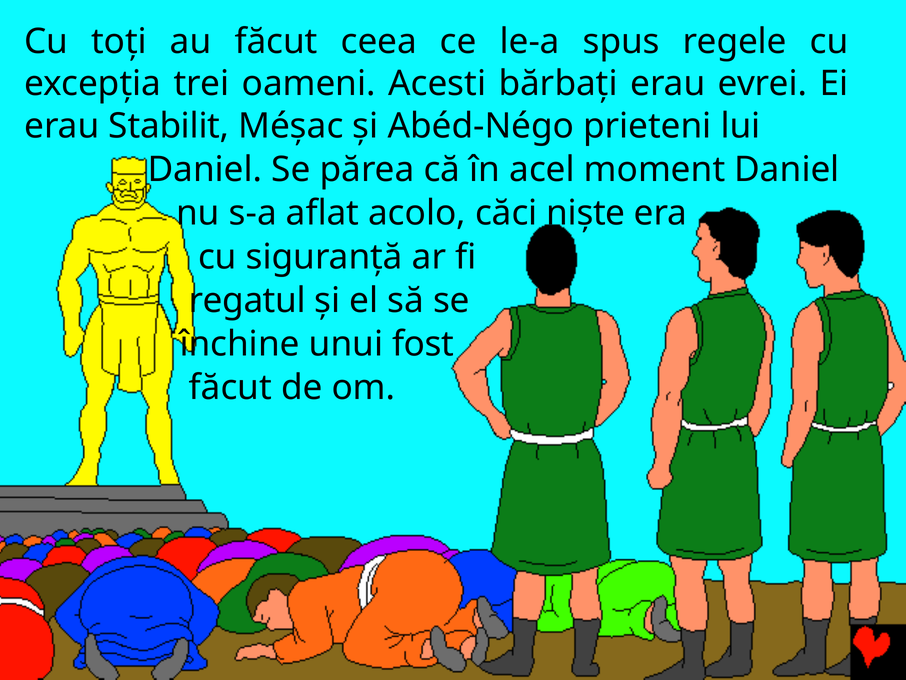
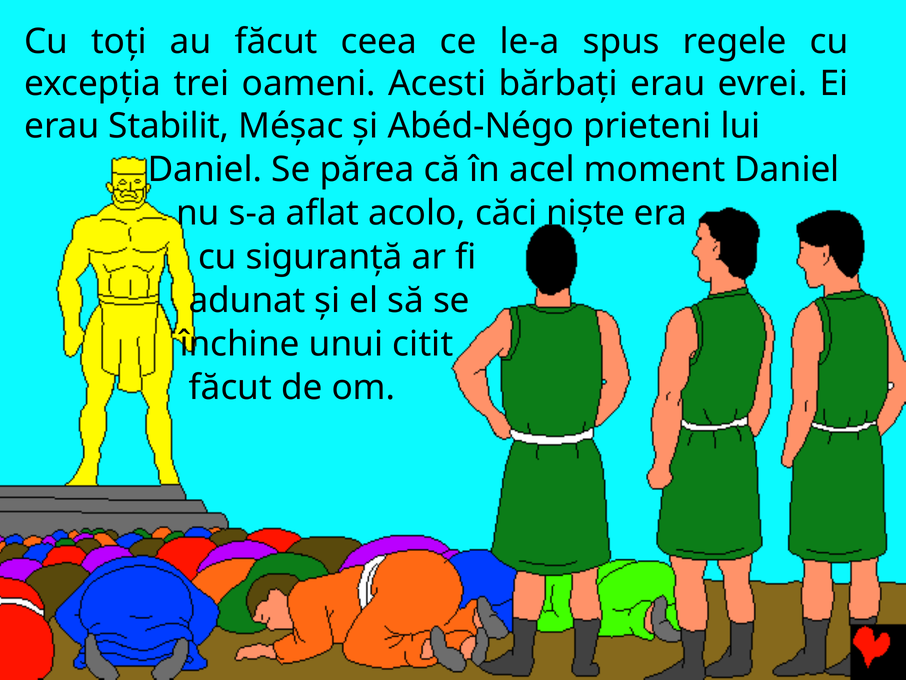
regatul: regatul -> adunat
fost: fost -> citit
